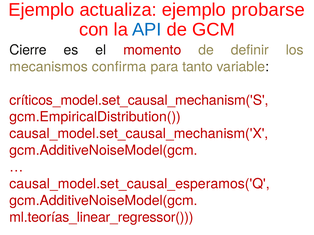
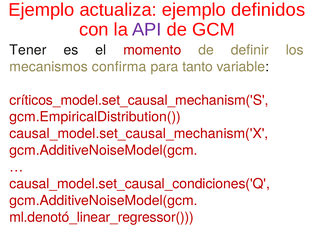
probarse: probarse -> definidos
API colour: blue -> purple
Cierre: Cierre -> Tener
causal_model.set_causal_esperamos('Q: causal_model.set_causal_esperamos('Q -> causal_model.set_causal_condiciones('Q
ml.teorías_linear_regressor(: ml.teorías_linear_regressor( -> ml.denotó_linear_regressor(
